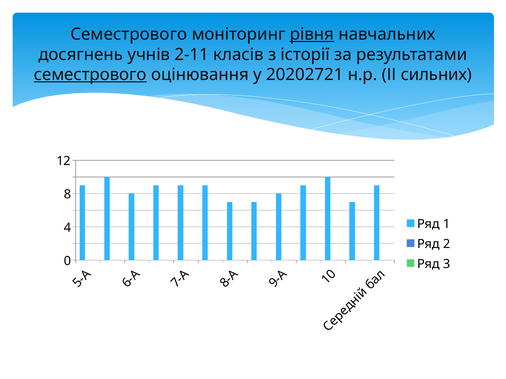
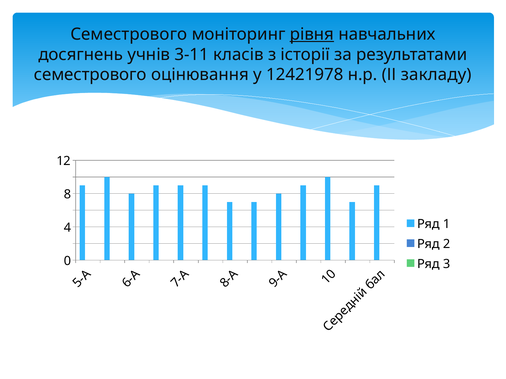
2-11: 2-11 -> 3-11
семестрового at (90, 75) underline: present -> none
20202721: 20202721 -> 12421978
сильних: сильних -> закладу
